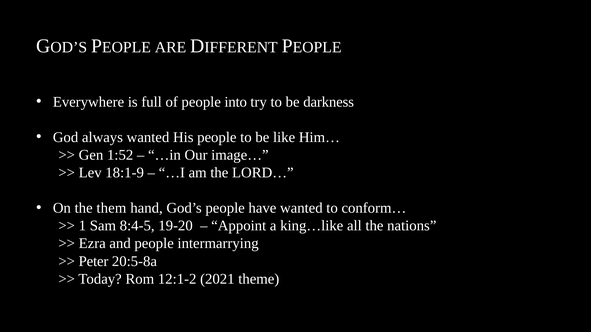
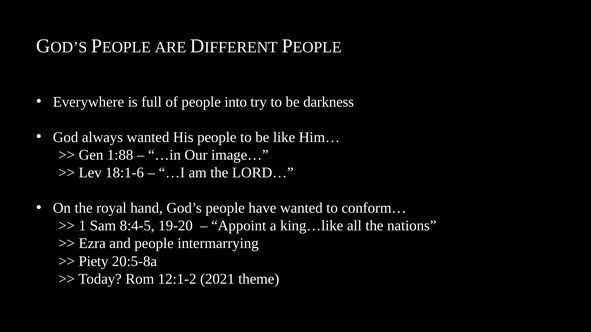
1:52: 1:52 -> 1:88
18:1-9: 18:1-9 -> 18:1-6
them: them -> royal
Peter: Peter -> Piety
